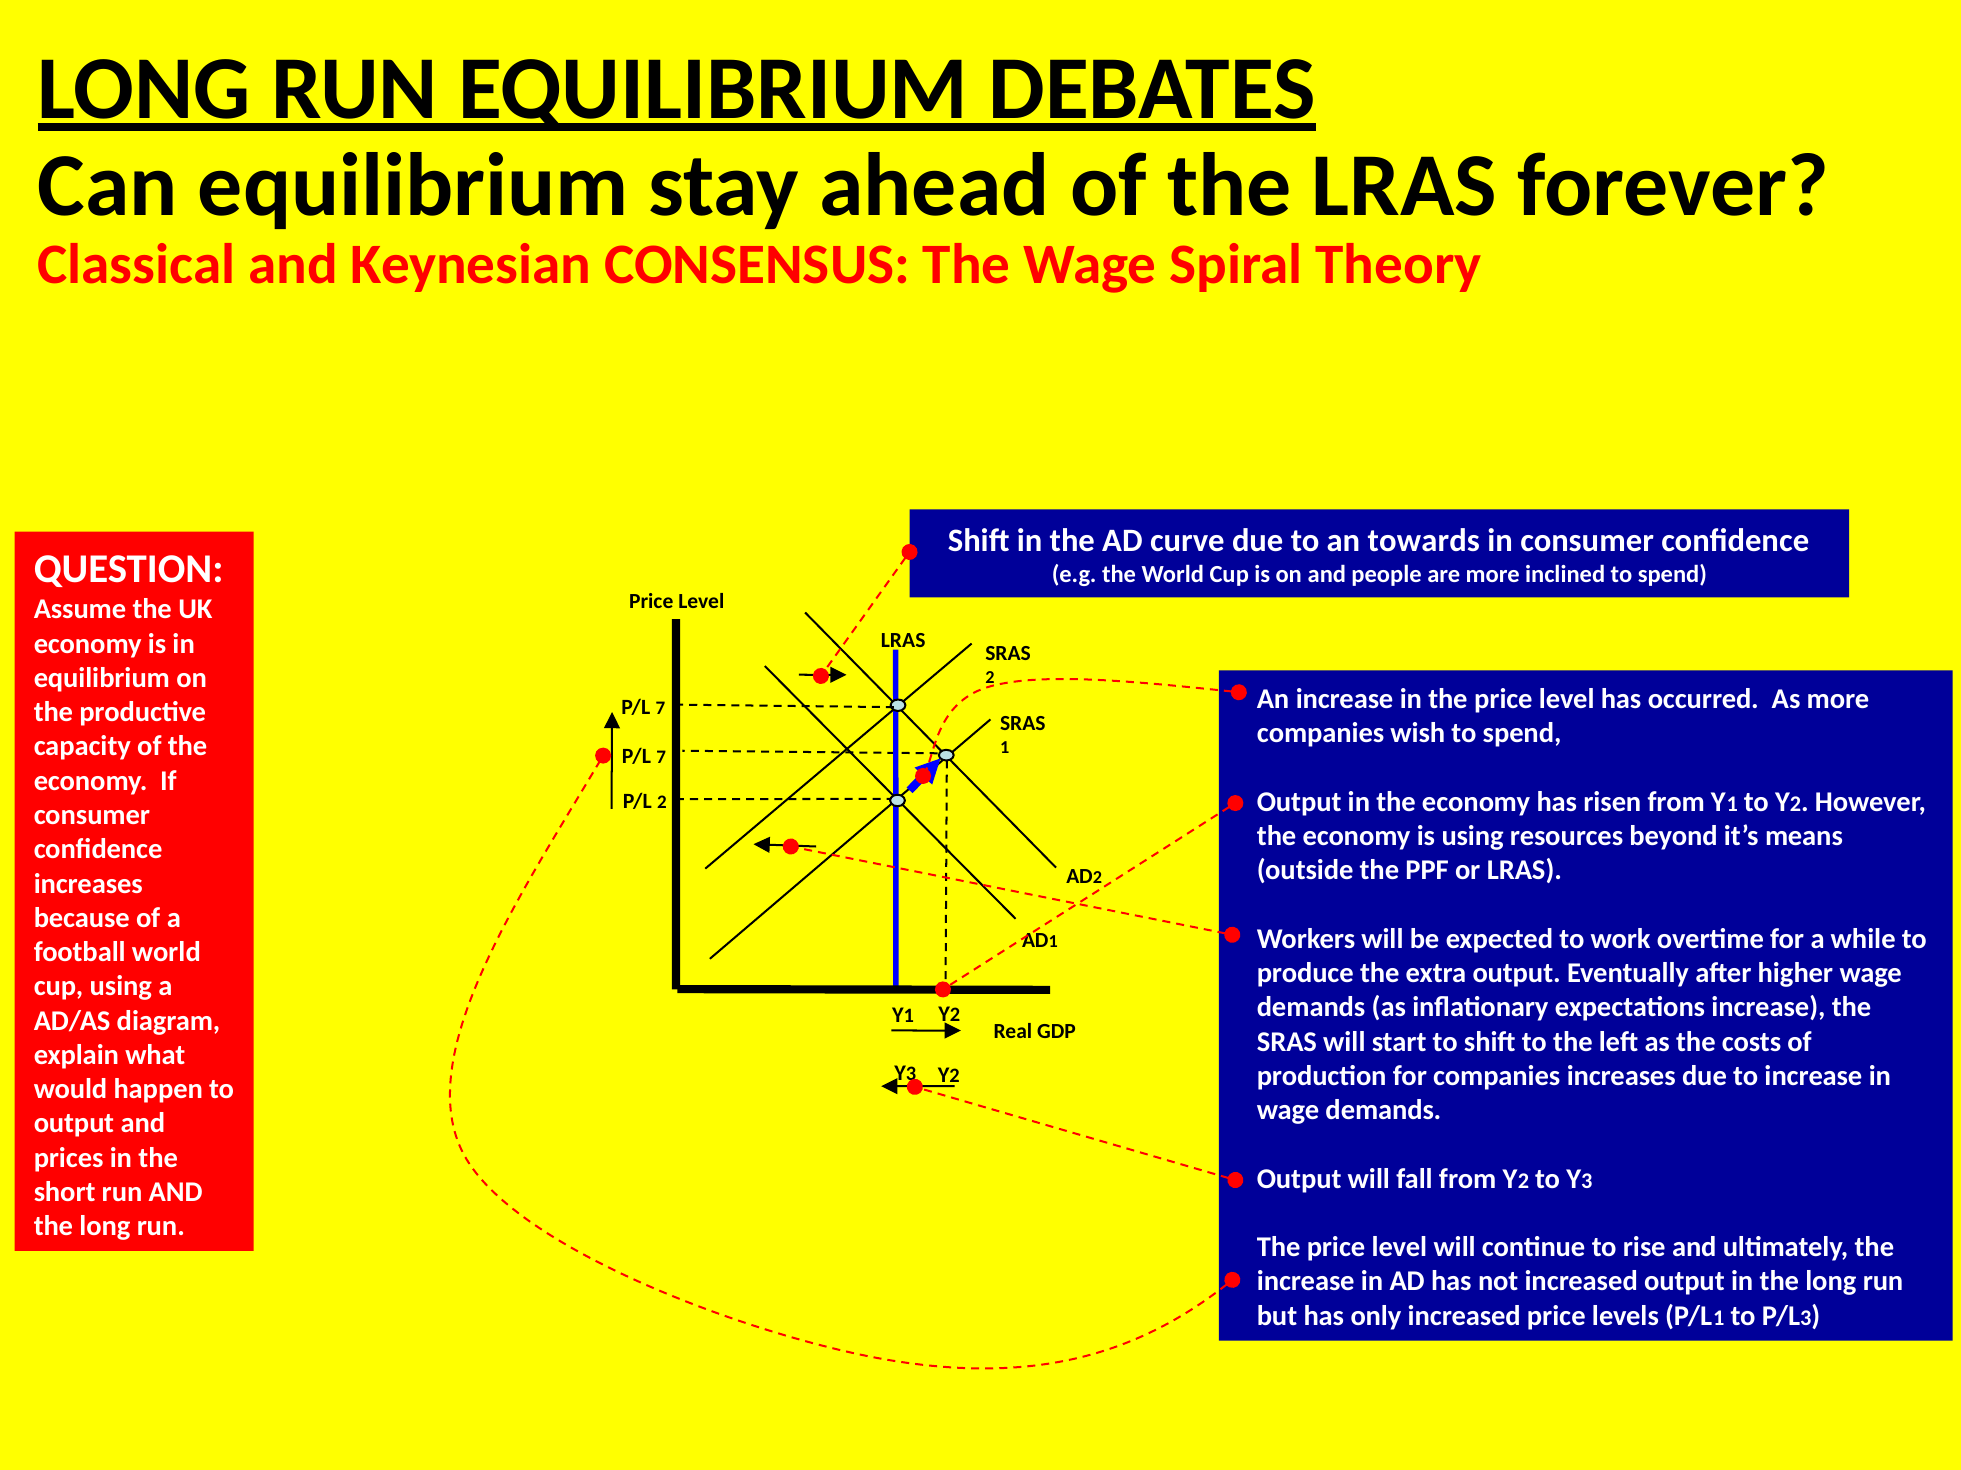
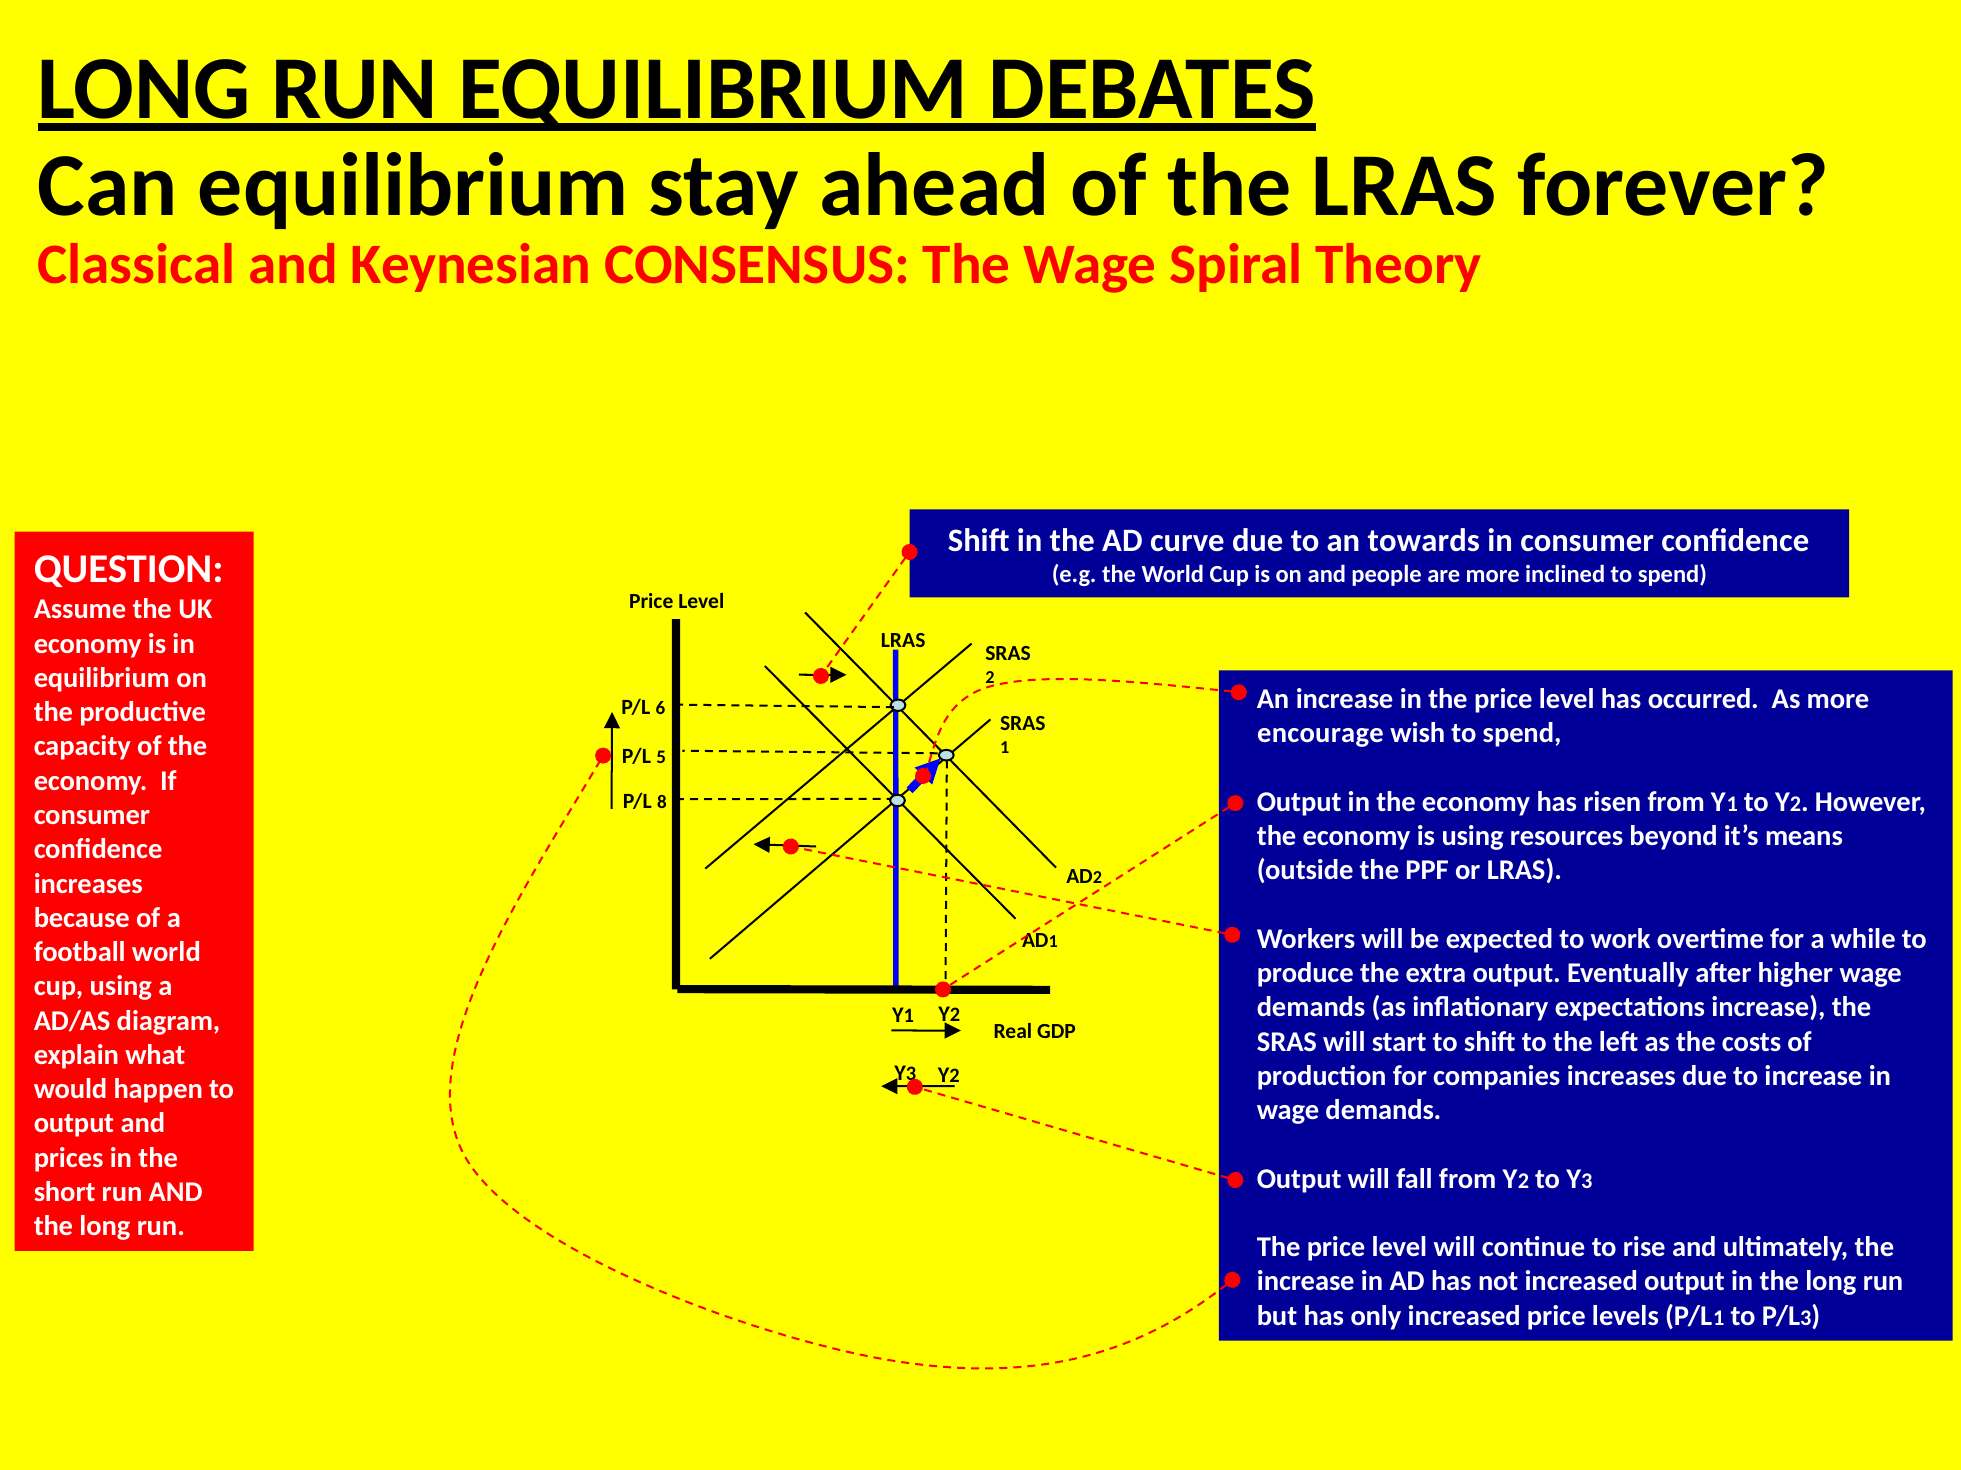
7 at (660, 708): 7 -> 6
companies at (1321, 734): companies -> encourage
7 at (661, 757): 7 -> 5
P/L 2: 2 -> 8
